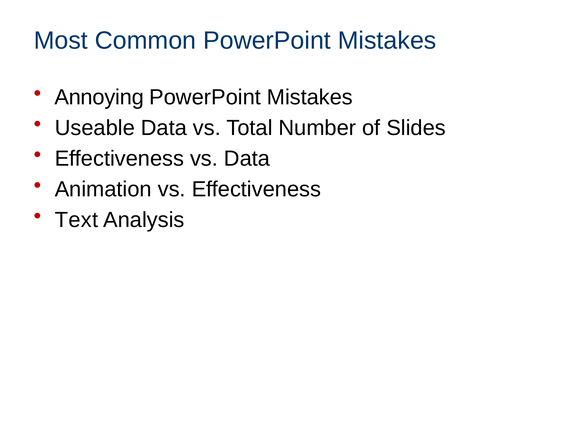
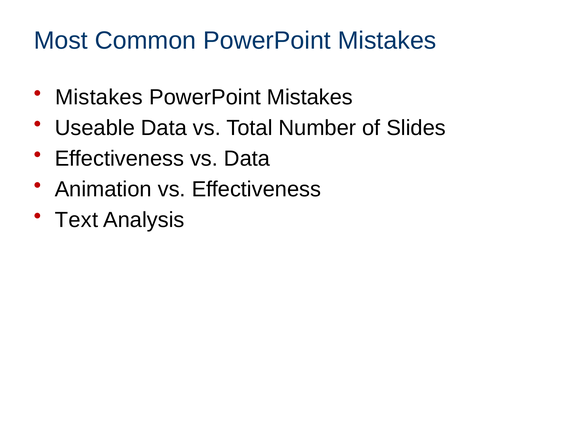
Annoying at (99, 97): Annoying -> Mistakes
